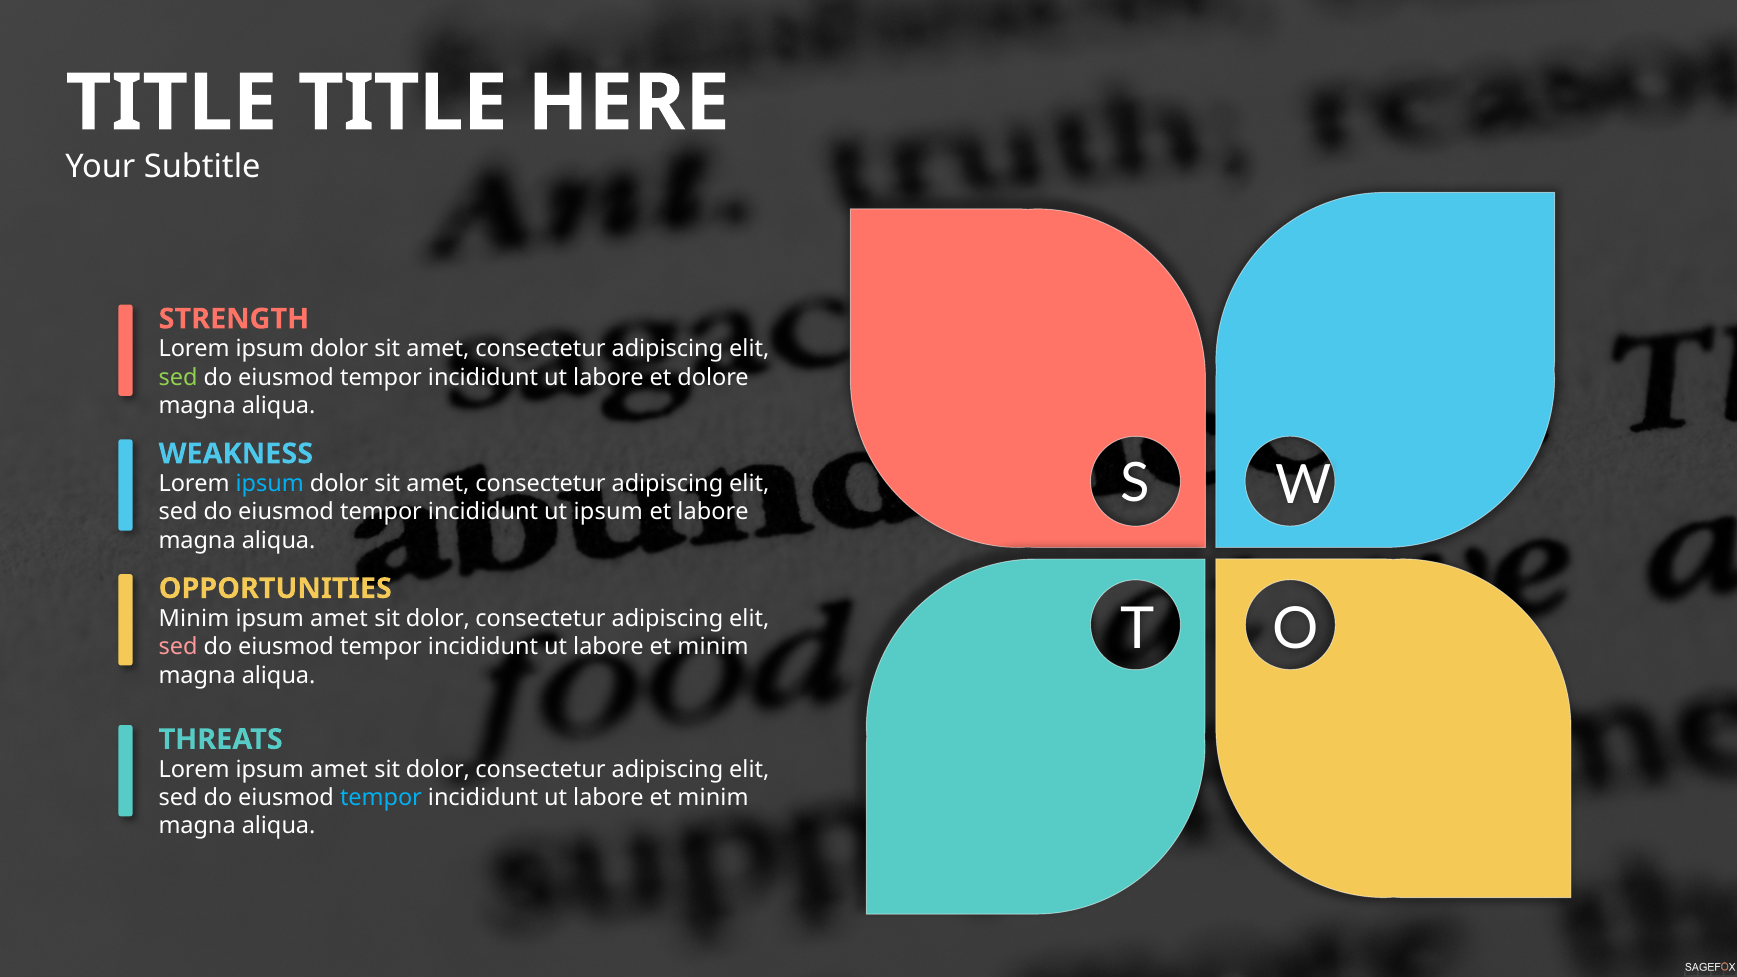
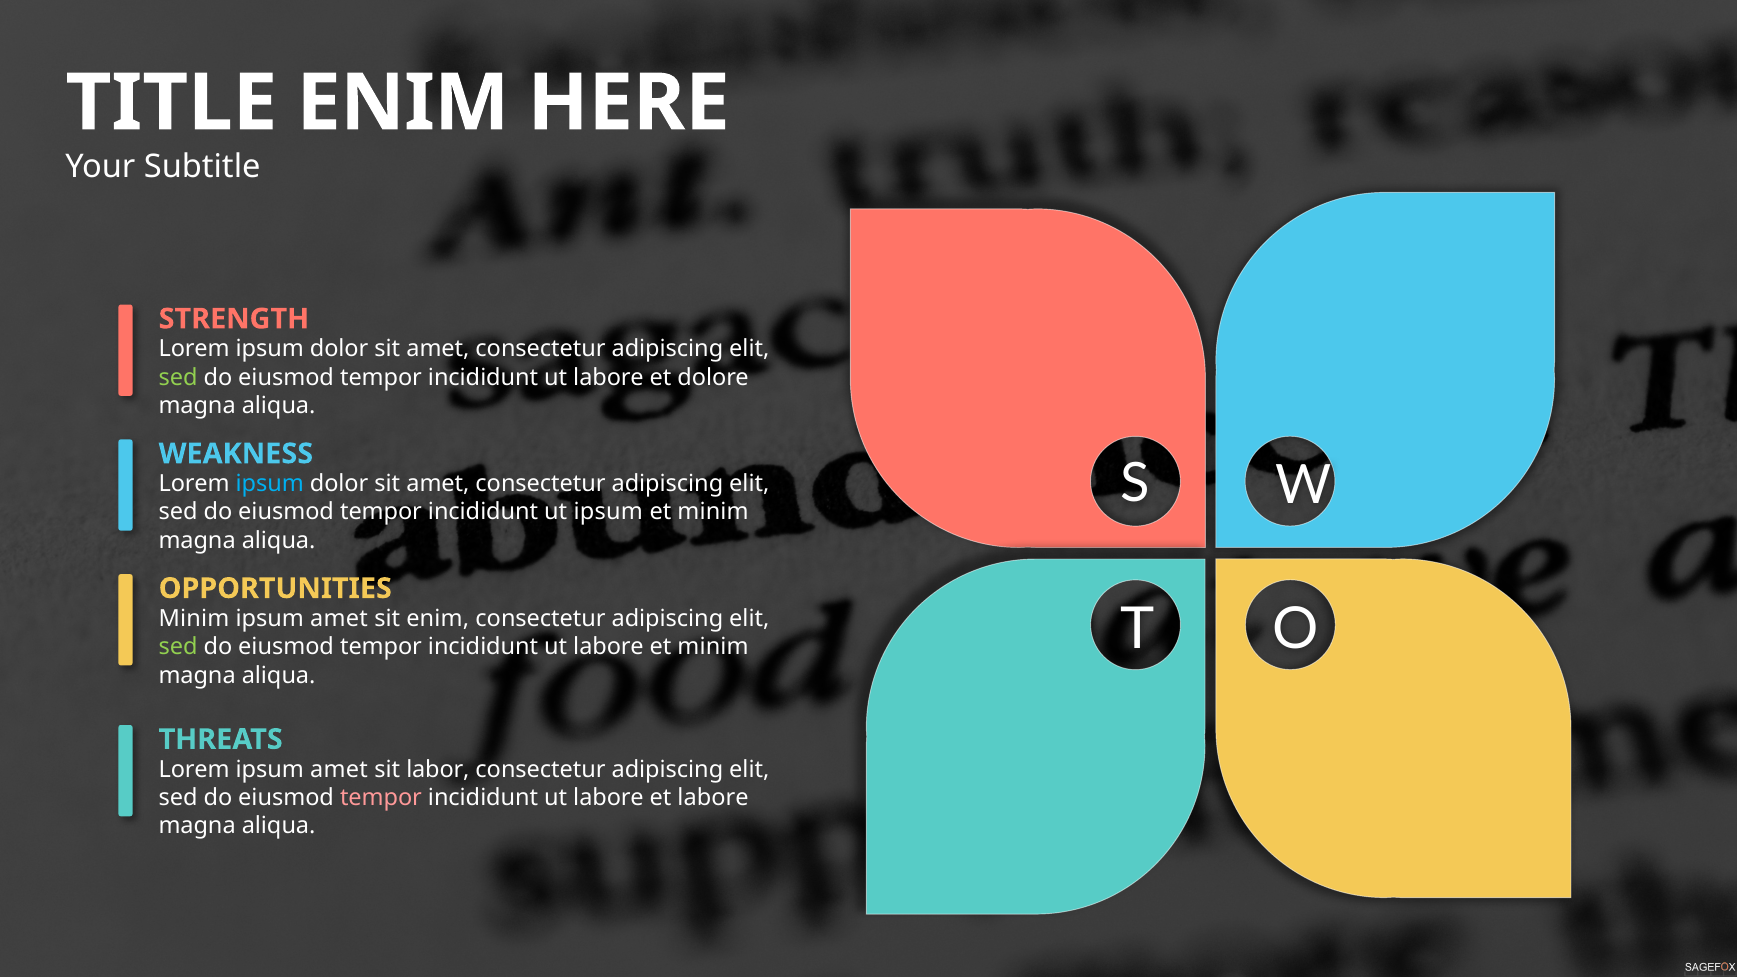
TITLE at (403, 103): TITLE -> ENIM
labore at (713, 512): labore -> minim
dolor at (438, 619): dolor -> enim
sed at (178, 647) colour: pink -> light green
dolor at (438, 770): dolor -> labor
tempor at (381, 798) colour: light blue -> pink
minim at (713, 798): minim -> labore
